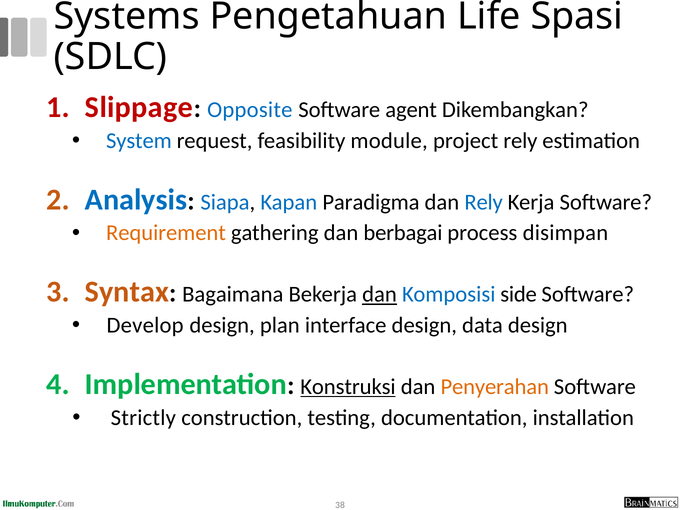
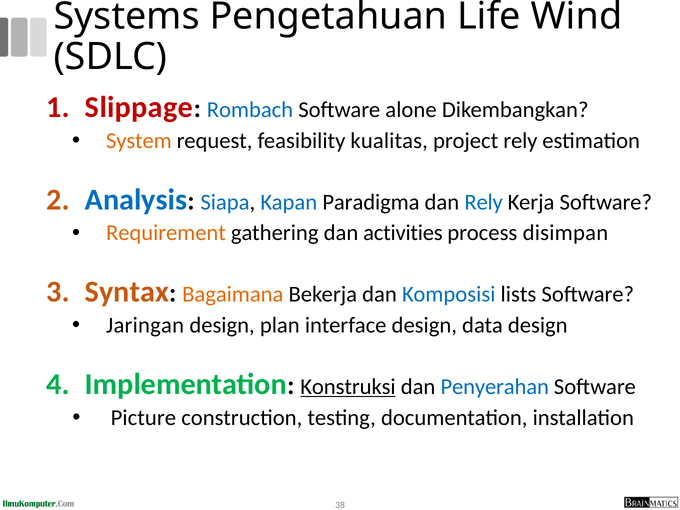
Spasi: Spasi -> Wind
Opposite: Opposite -> Rombach
agent: agent -> alone
System colour: blue -> orange
module: module -> kualitas
berbagai: berbagai -> activities
Bagaimana colour: black -> orange
dan at (380, 294) underline: present -> none
side: side -> lists
Develop: Develop -> Jaringan
Penyerahan colour: orange -> blue
Strictly: Strictly -> Picture
